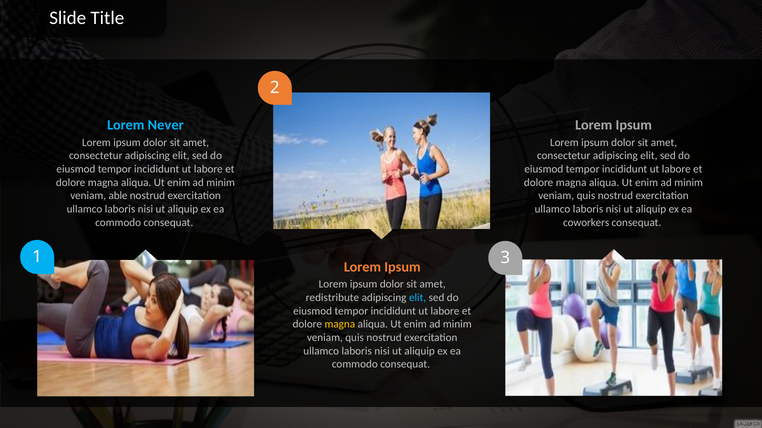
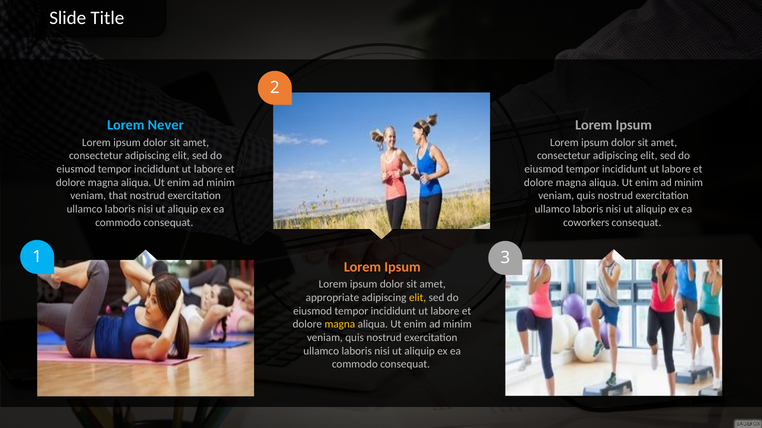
able: able -> that
redistribute: redistribute -> appropriate
elit at (418, 298) colour: light blue -> yellow
